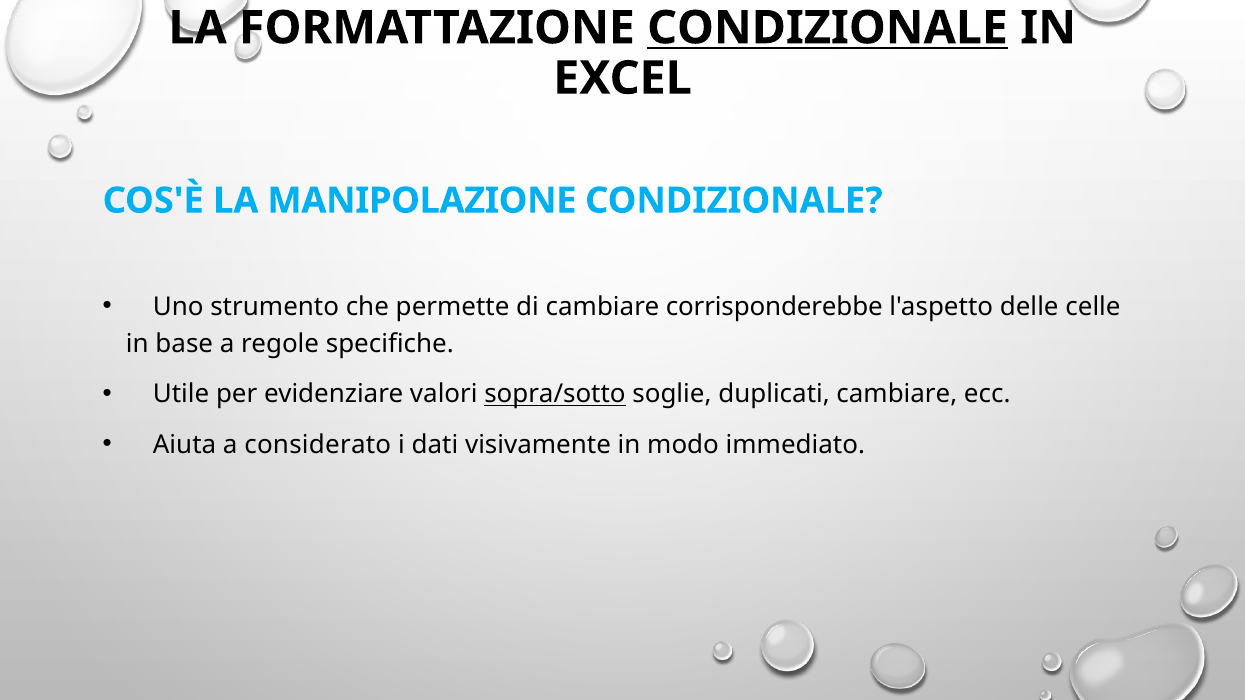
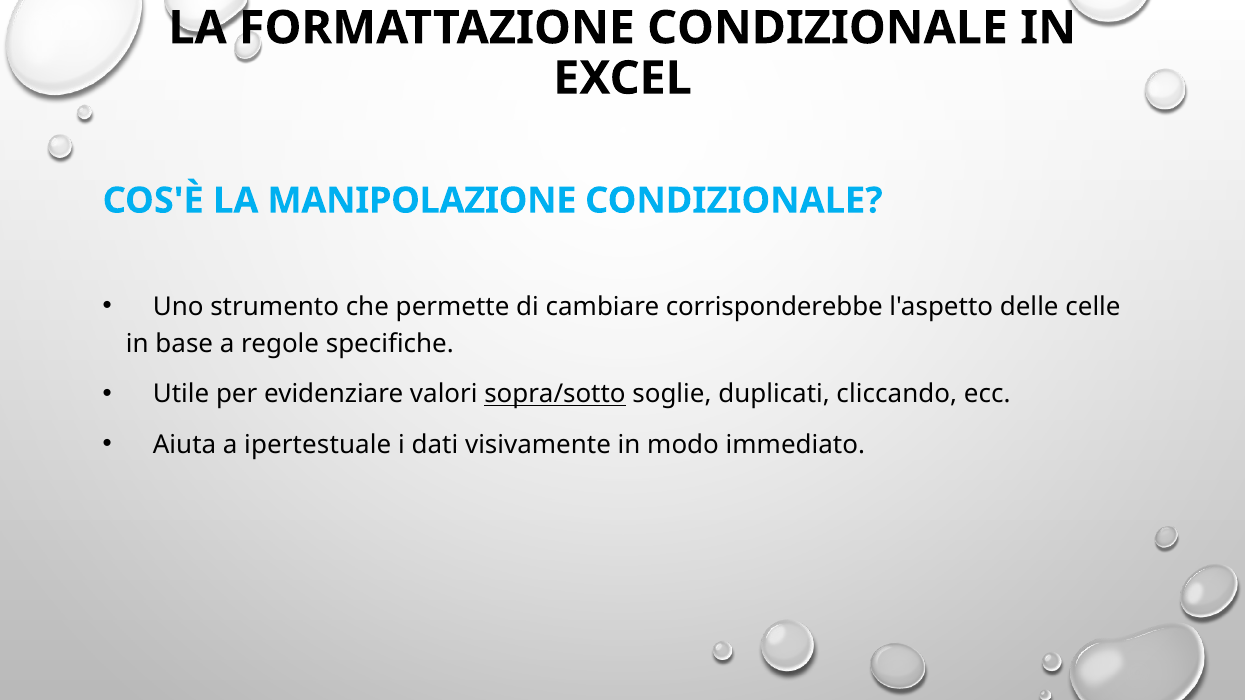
CONDIZIONALE at (828, 28) underline: present -> none
duplicati cambiare: cambiare -> cliccando
considerato: considerato -> ipertestuale
